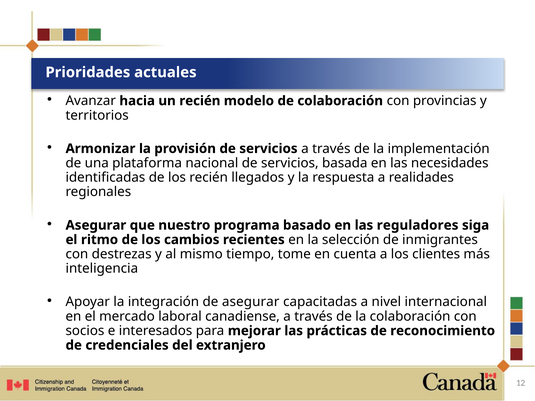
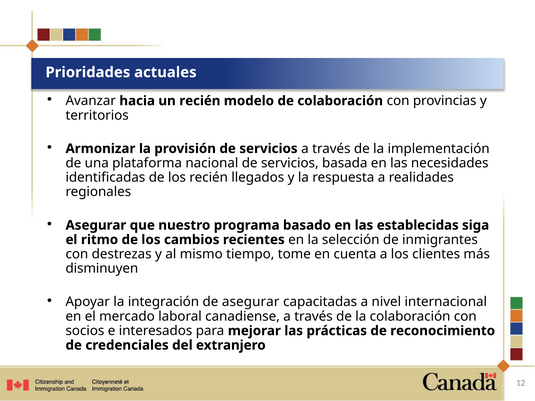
reguladores: reguladores -> establecidas
inteligencia: inteligencia -> disminuyen
